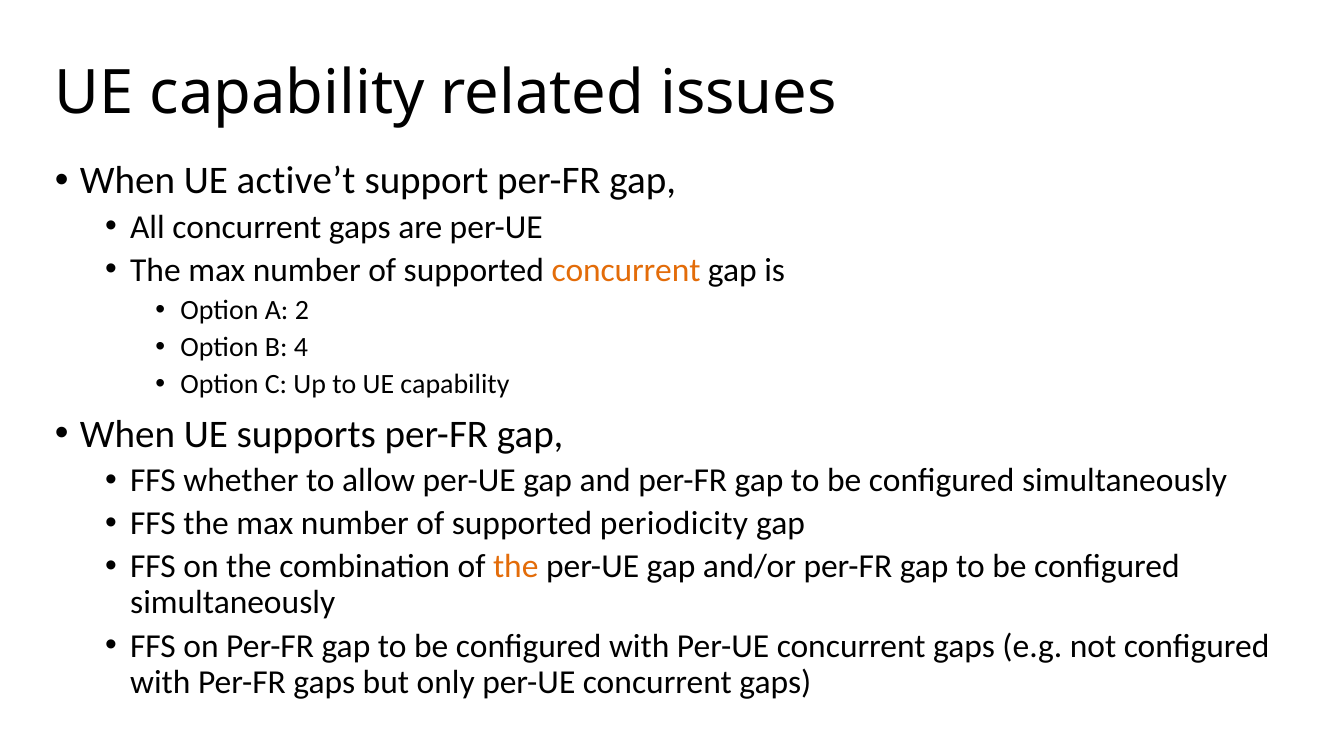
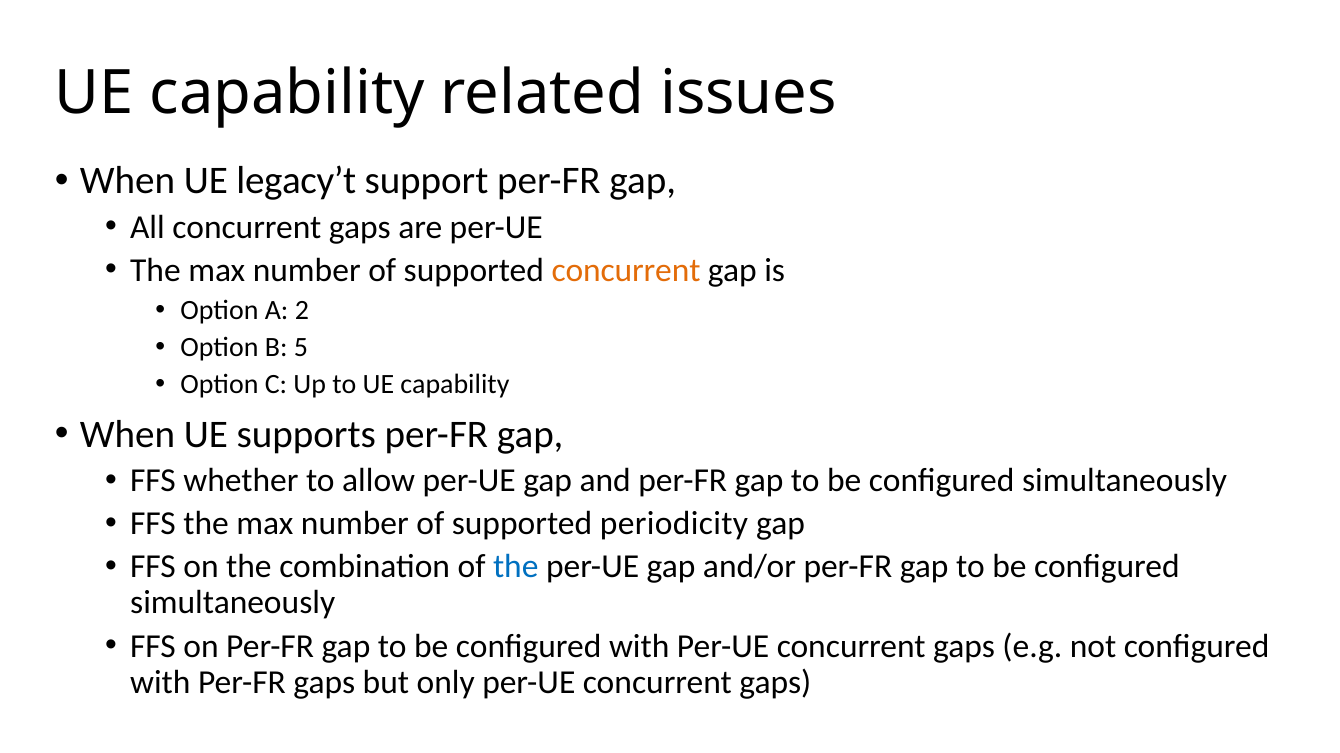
active’t: active’t -> legacy’t
4: 4 -> 5
the at (516, 567) colour: orange -> blue
